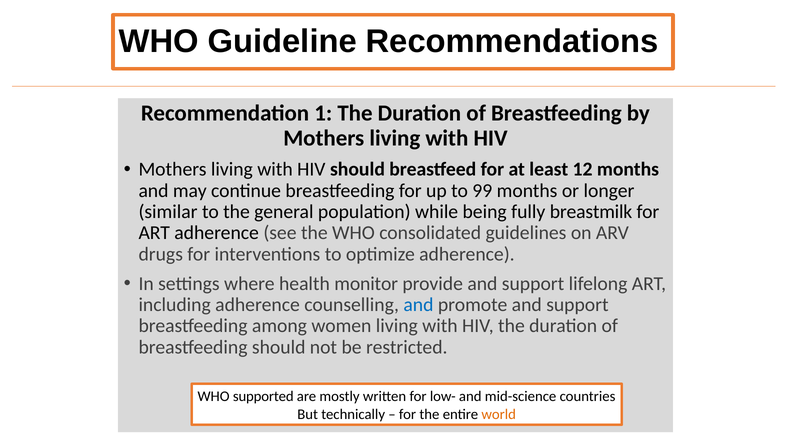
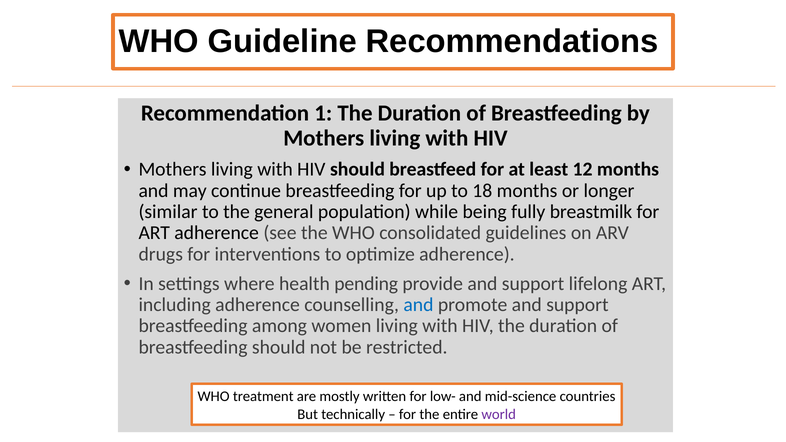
99: 99 -> 18
monitor: monitor -> pending
supported: supported -> treatment
world colour: orange -> purple
